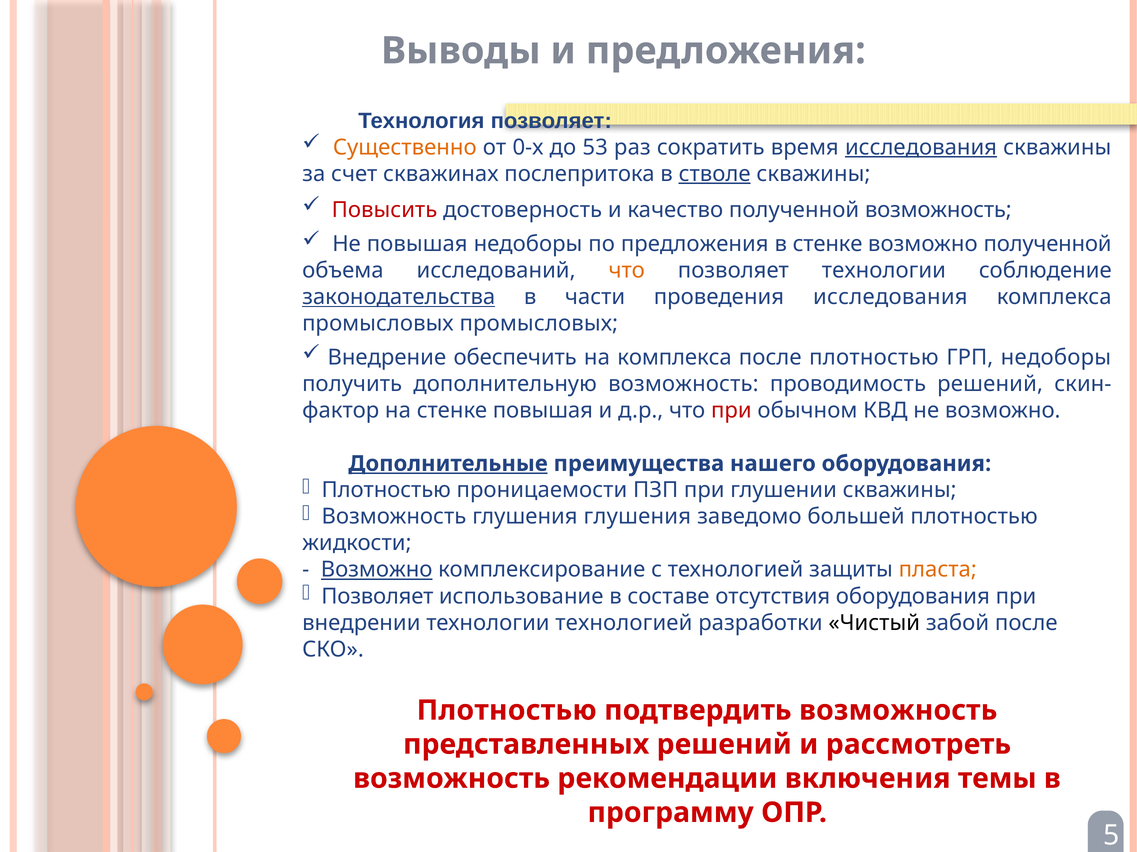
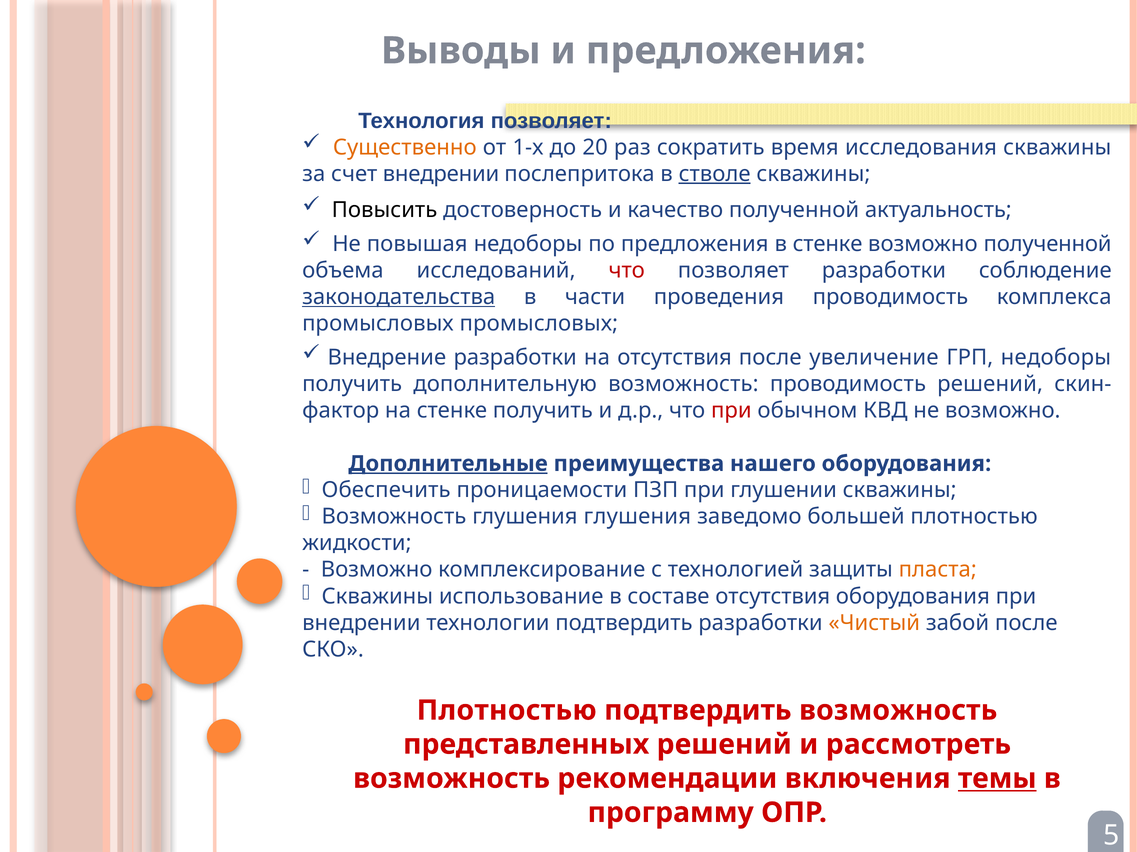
0-х: 0-х -> 1-х
53: 53 -> 20
исследования at (921, 147) underline: present -> none
счет скважинах: скважинах -> внедрении
Повысить colour: red -> black
полученной возможность: возможность -> актуальность
что at (627, 271) colour: orange -> red
позволяет технологии: технологии -> разработки
проведения исследования: исследования -> проводимость
Внедрение обеспечить: обеспечить -> разработки
на комплекса: комплекса -> отсутствия
после плотностью: плотностью -> увеличение
стенке повышая: повышая -> получить
Плотностью at (386, 491): Плотностью -> Обеспечить
Возможно at (377, 570) underline: present -> none
Позволяет at (377, 597): Позволяет -> Скважины
технологии технологией: технологией -> подтвердить
Чистый colour: black -> orange
темы underline: none -> present
